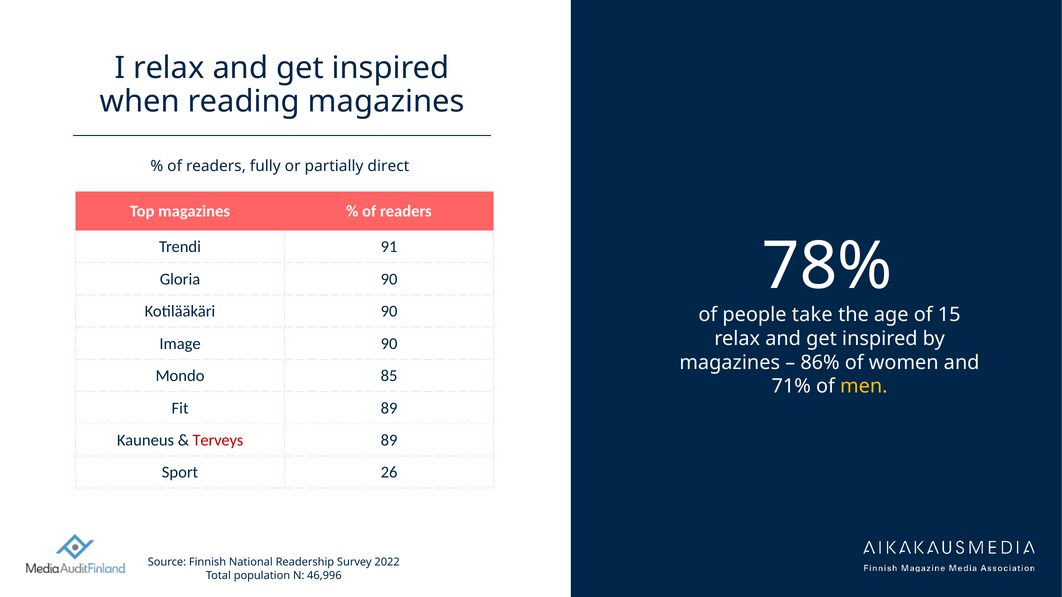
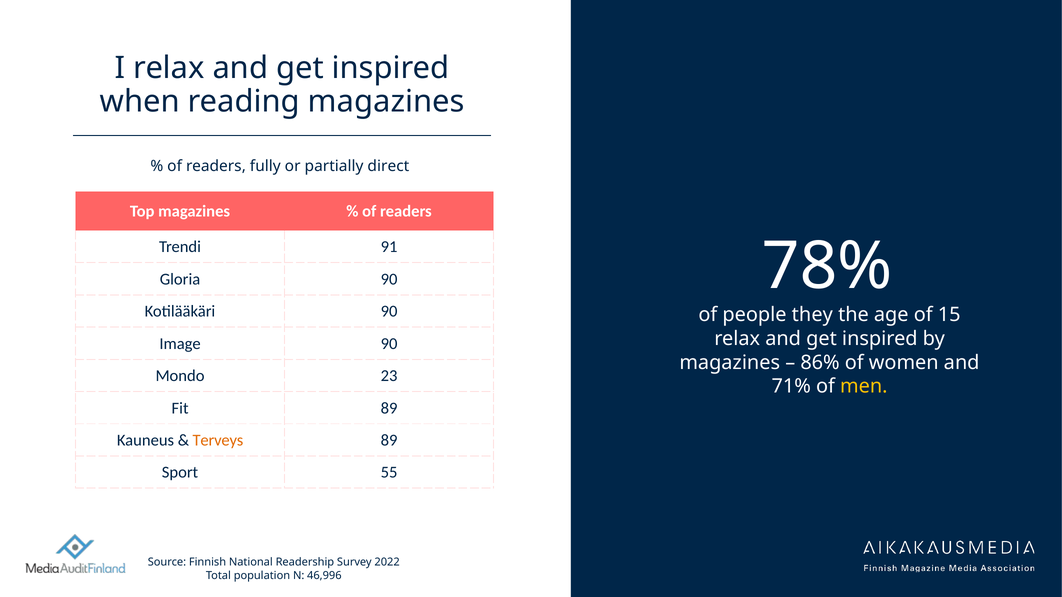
take: take -> they
85: 85 -> 23
Terveys colour: red -> orange
26: 26 -> 55
